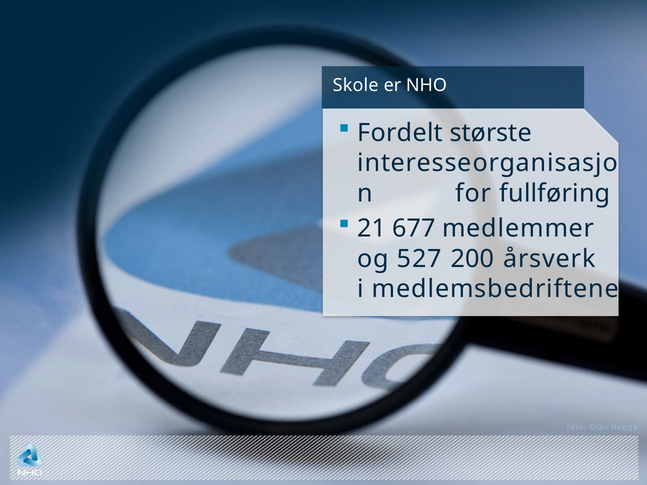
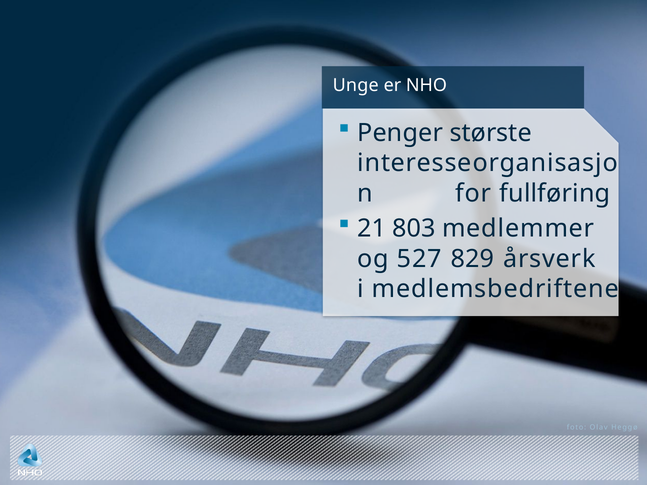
Skole: Skole -> Unge
Fordelt: Fordelt -> Penger
677: 677 -> 803
200: 200 -> 829
